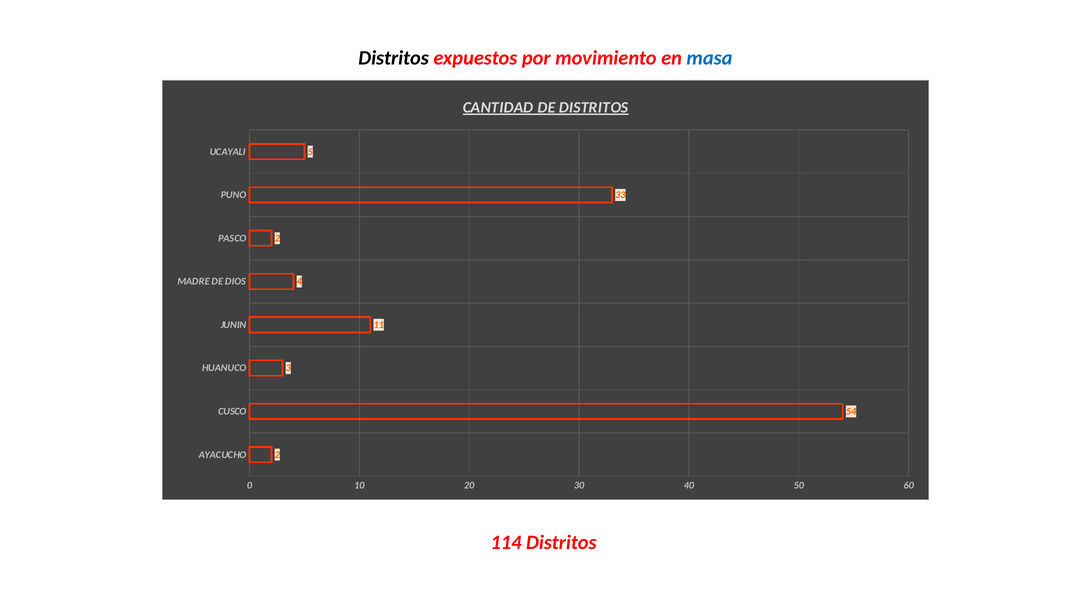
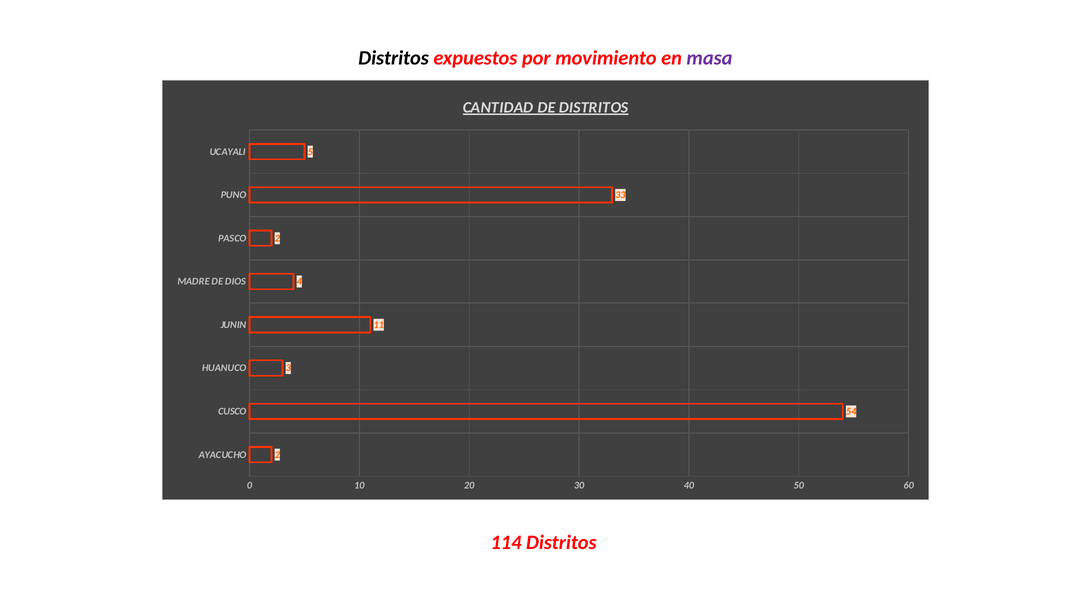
masa colour: blue -> purple
